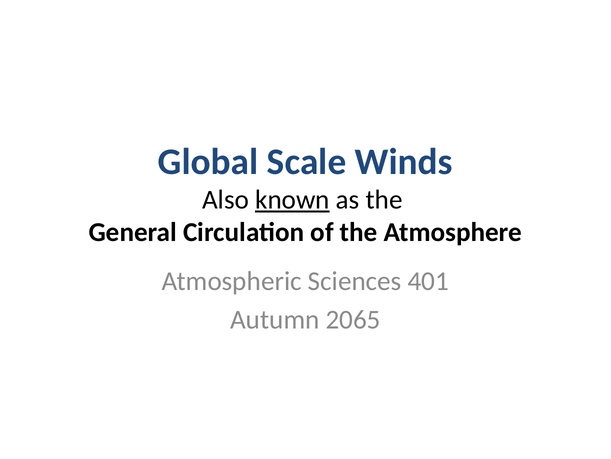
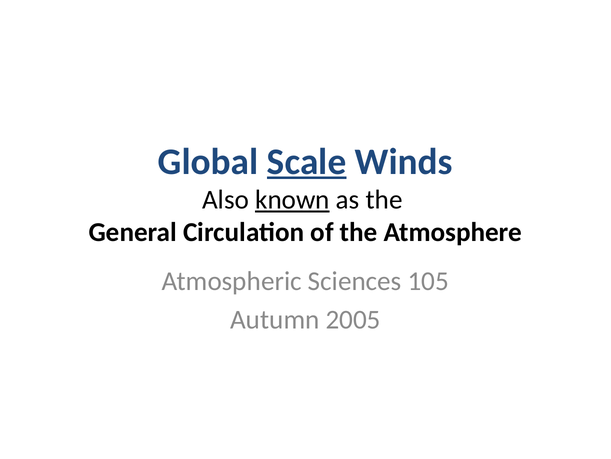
Scale underline: none -> present
401: 401 -> 105
2065: 2065 -> 2005
